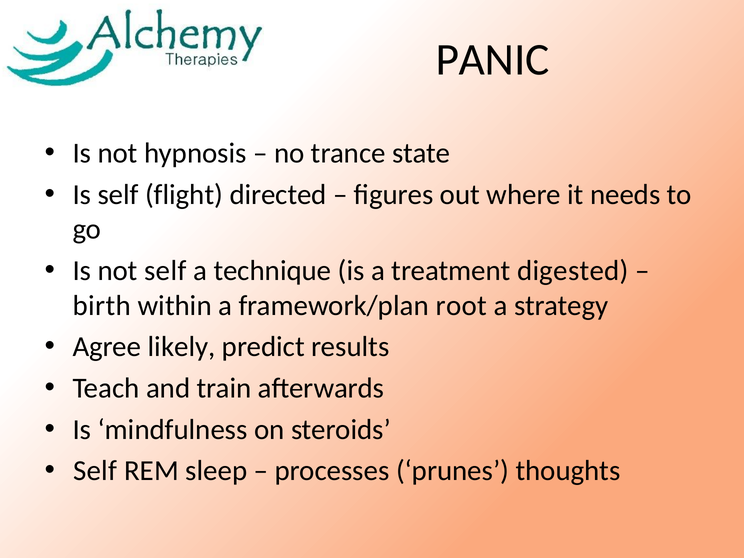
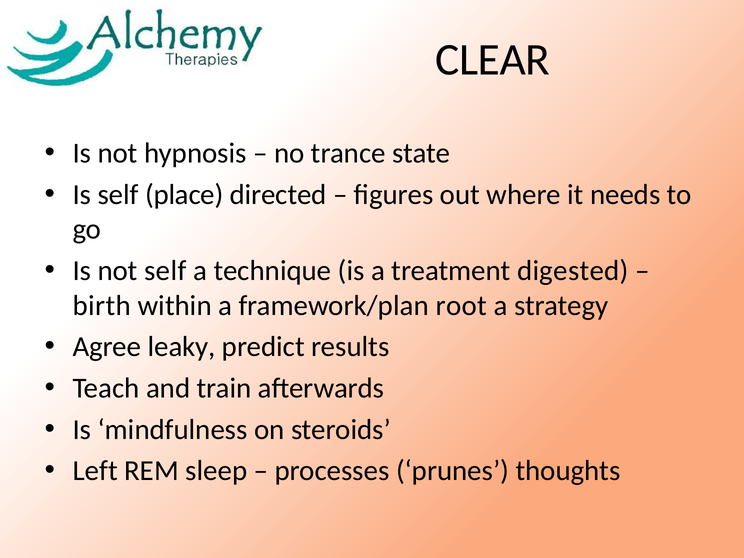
PANIC: PANIC -> CLEAR
flight: flight -> place
likely: likely -> leaky
Self at (95, 471): Self -> Left
